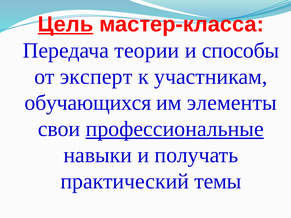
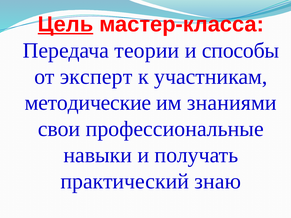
обучающихся: обучающихся -> методические
элементы: элементы -> знаниями
профессиональные underline: present -> none
темы: темы -> знаю
